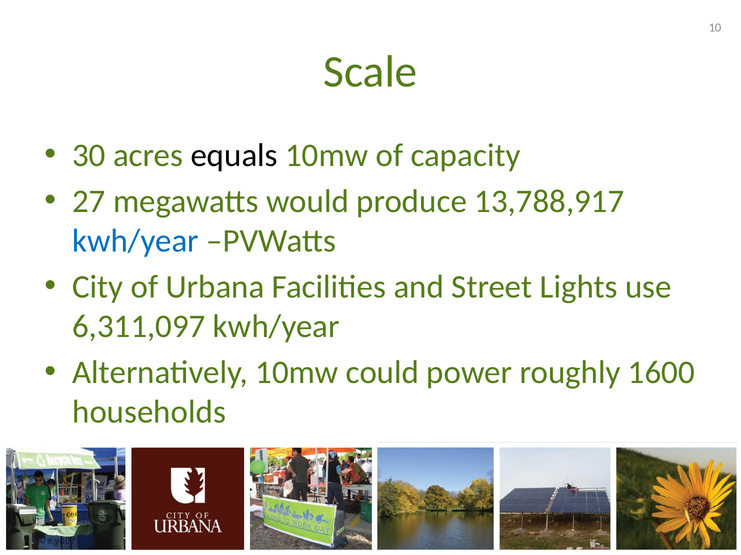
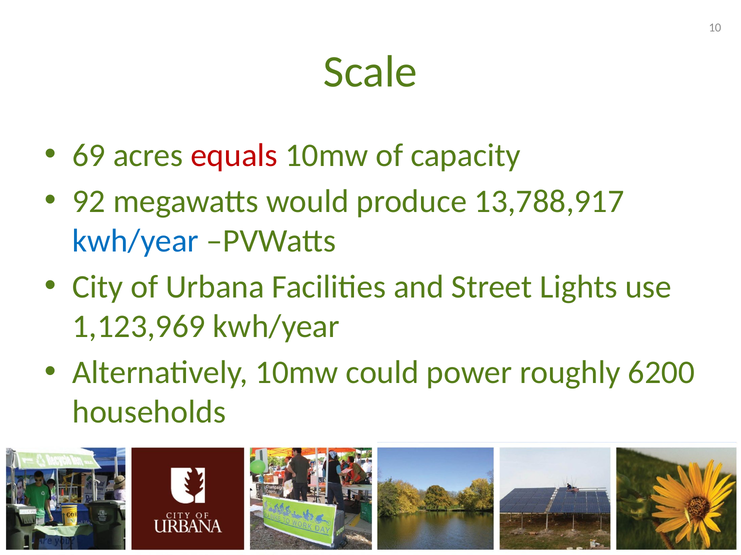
30: 30 -> 69
equals colour: black -> red
27: 27 -> 92
6,311,097: 6,311,097 -> 1,123,969
1600: 1600 -> 6200
